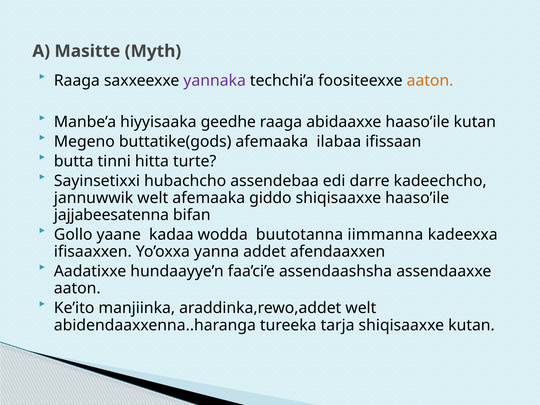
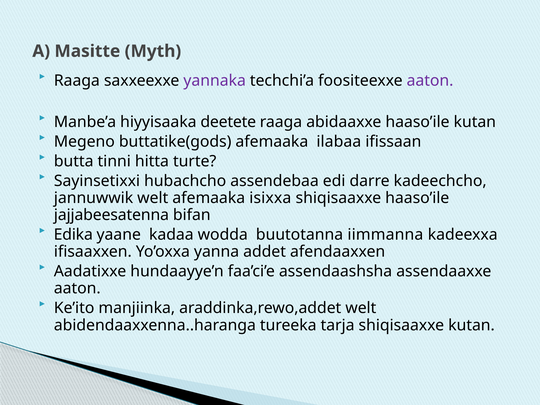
aaton at (430, 81) colour: orange -> purple
geedhe: geedhe -> deetete
giddo: giddo -> isixxa
Gollo: Gollo -> Edika
